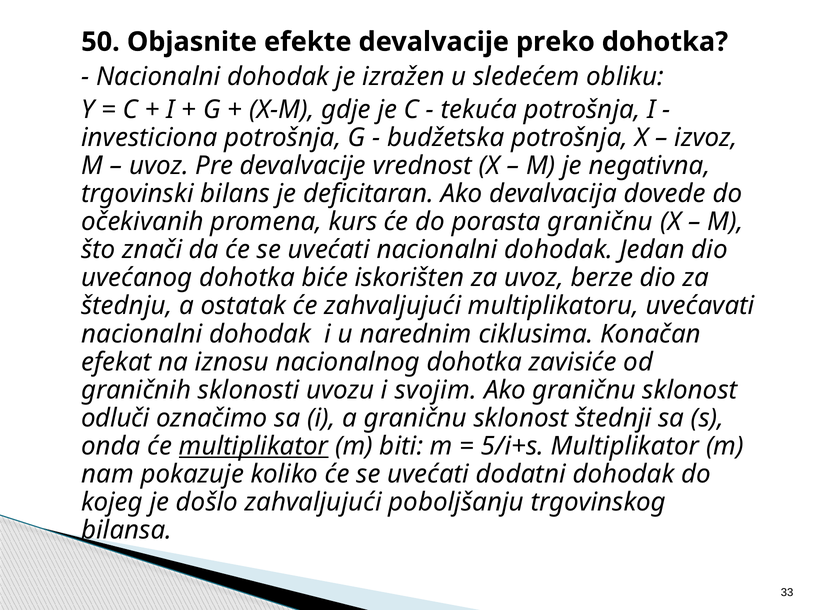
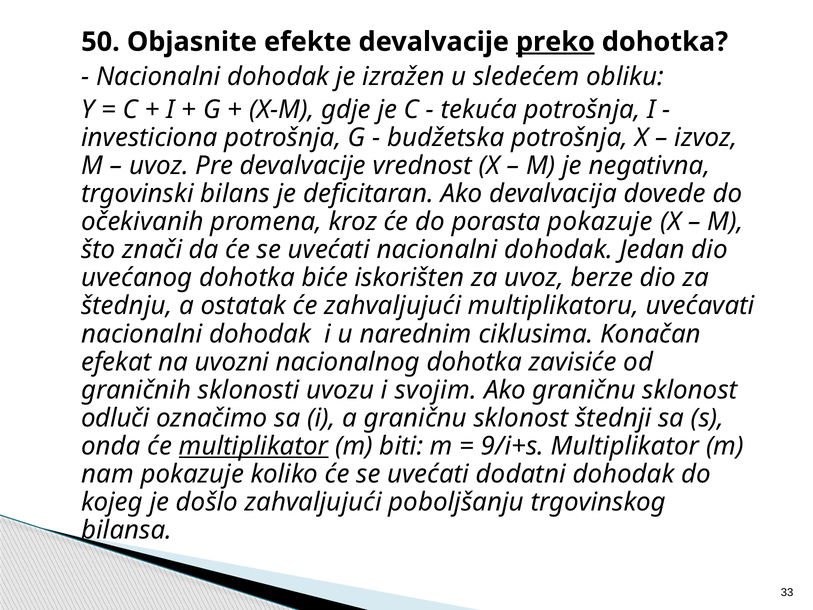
preko underline: none -> present
kurs: kurs -> kroz
porasta graničnu: graničnu -> pokazuje
iznosu: iznosu -> uvozni
5/i+s: 5/i+s -> 9/i+s
